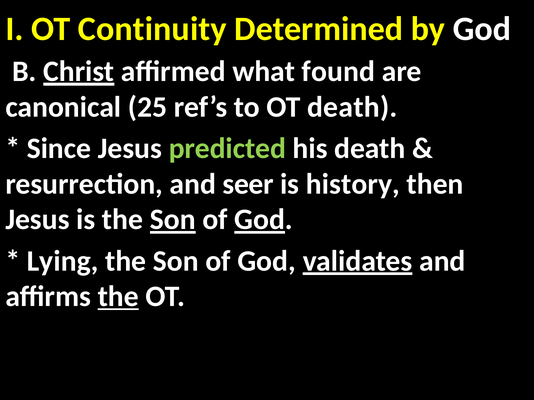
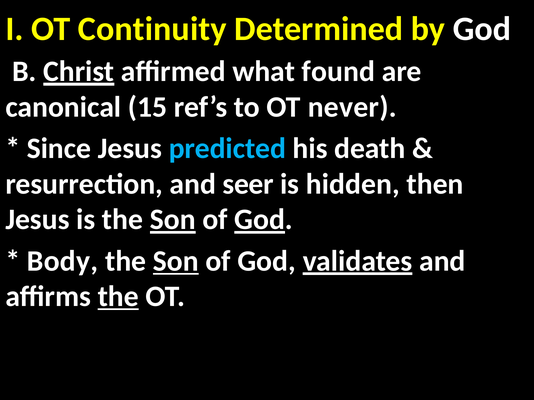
25: 25 -> 15
OT death: death -> never
predicted colour: light green -> light blue
history: history -> hidden
Lying: Lying -> Body
Son at (176, 261) underline: none -> present
